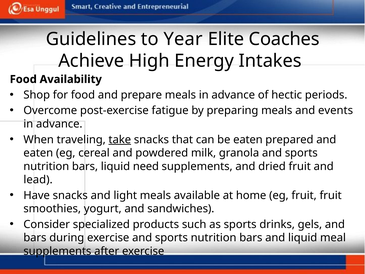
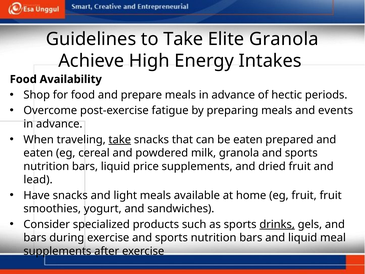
to Year: Year -> Take
Elite Coaches: Coaches -> Granola
need: need -> price
drinks underline: none -> present
